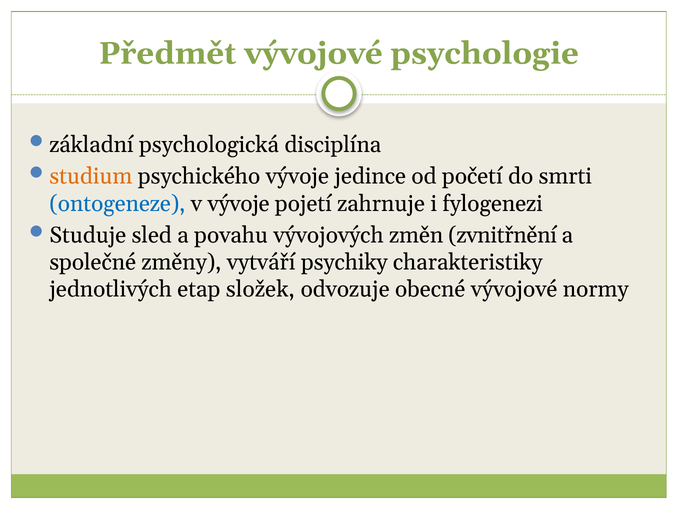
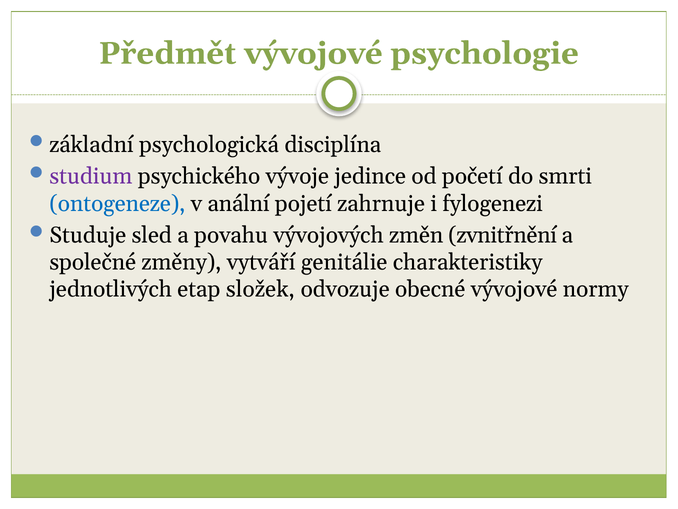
studium colour: orange -> purple
v vývoje: vývoje -> anální
psychiky: psychiky -> genitálie
